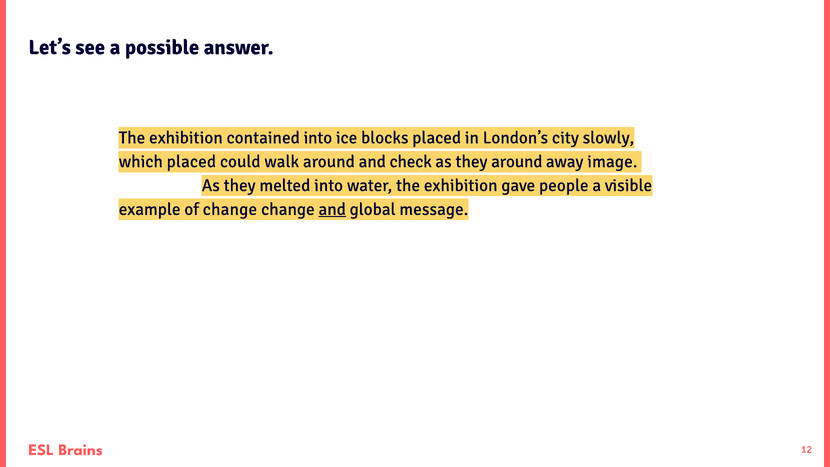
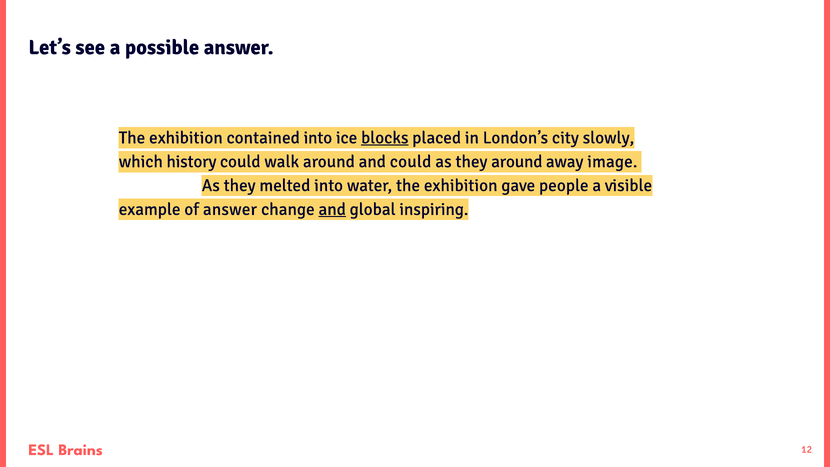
blocks underline: none -> present
which placed: placed -> history
and check: check -> could
of change: change -> answer
message: message -> inspiring
